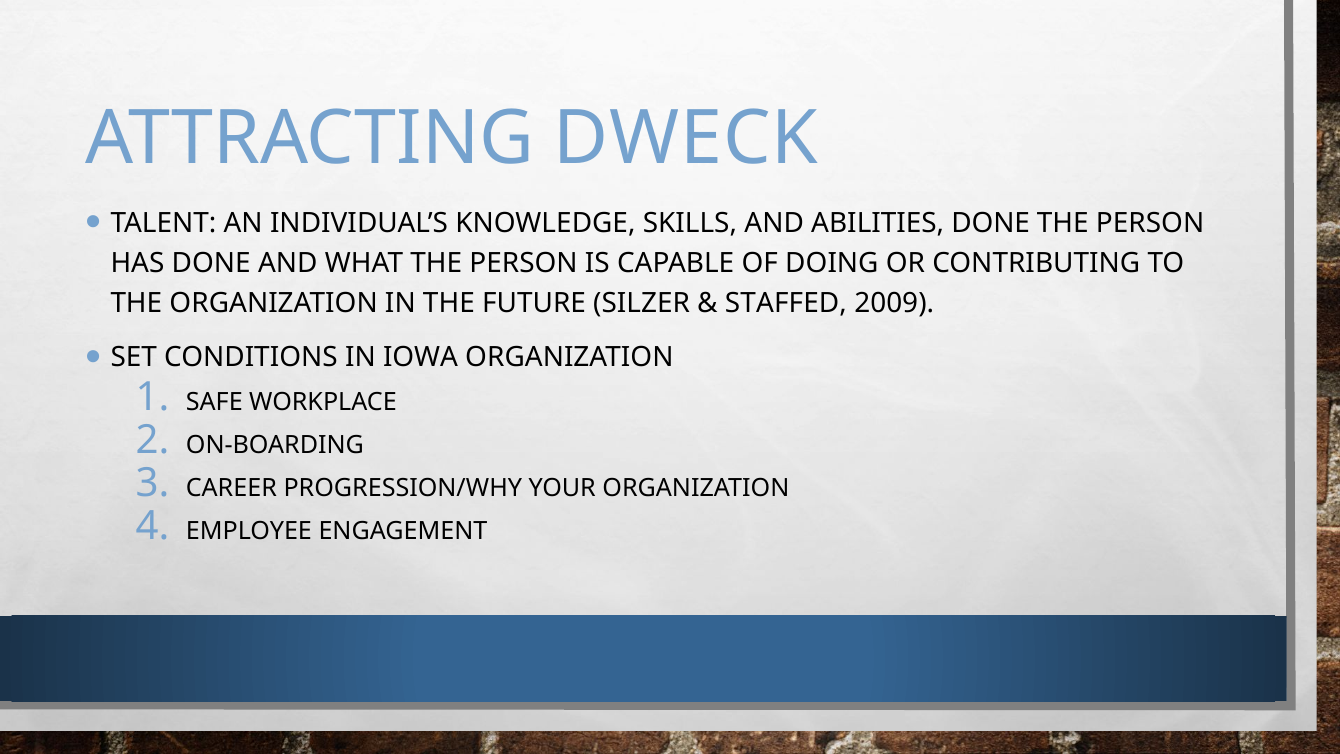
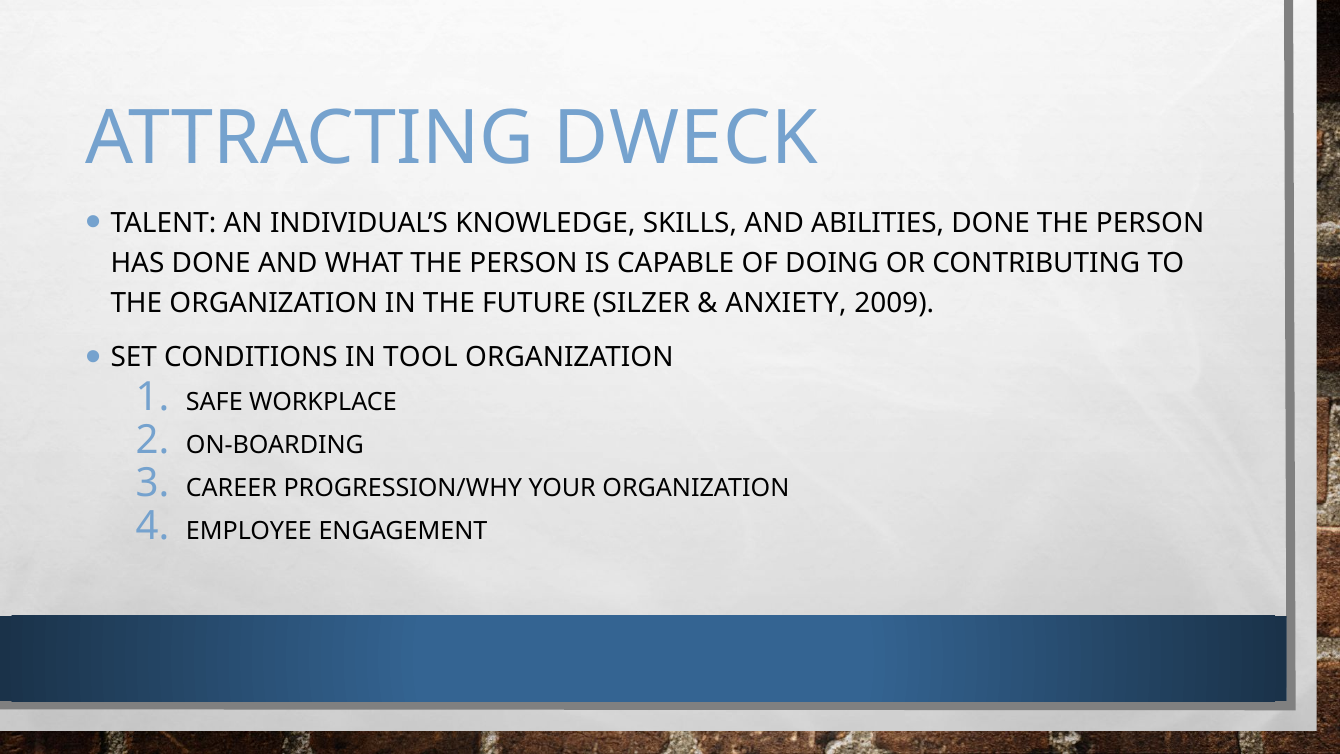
STAFFED: STAFFED -> ANXIETY
IOWA: IOWA -> TOOL
